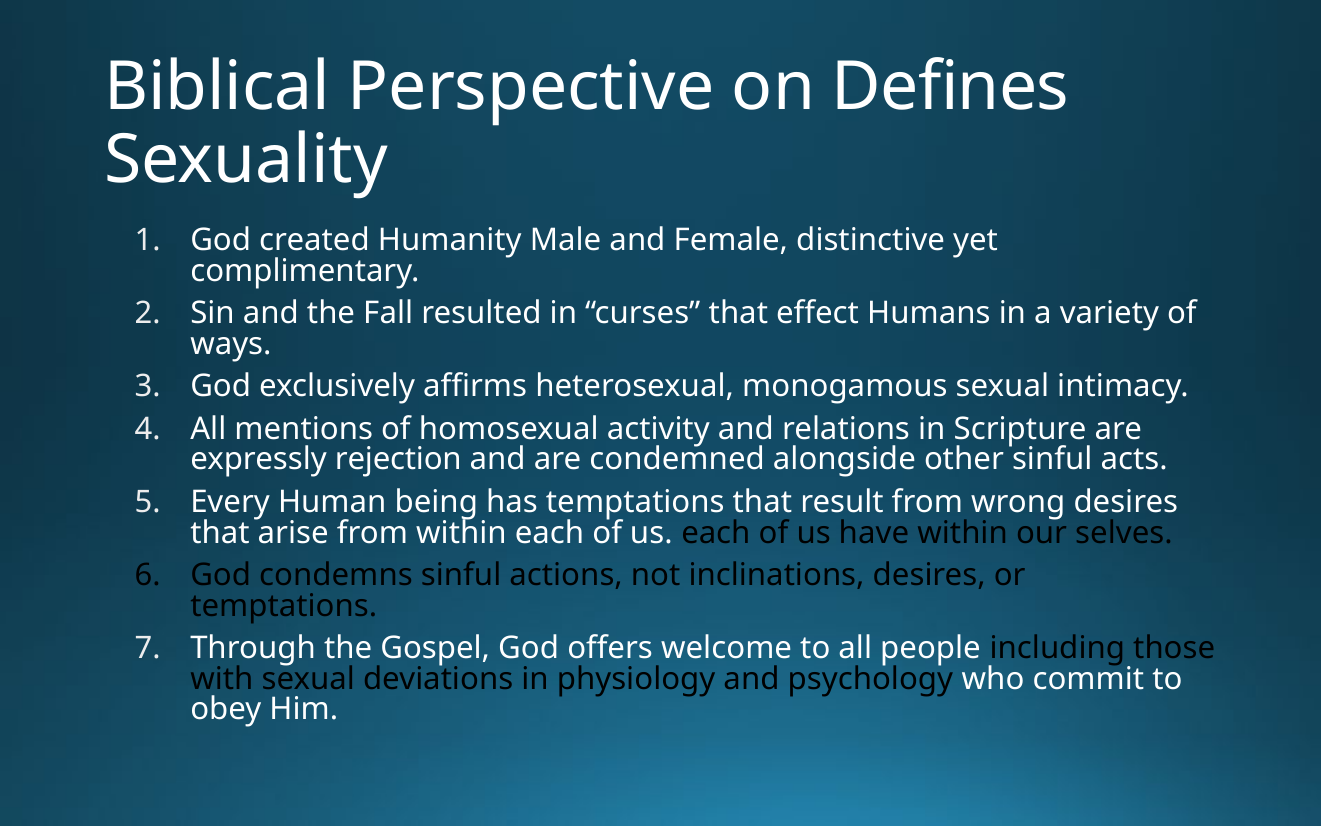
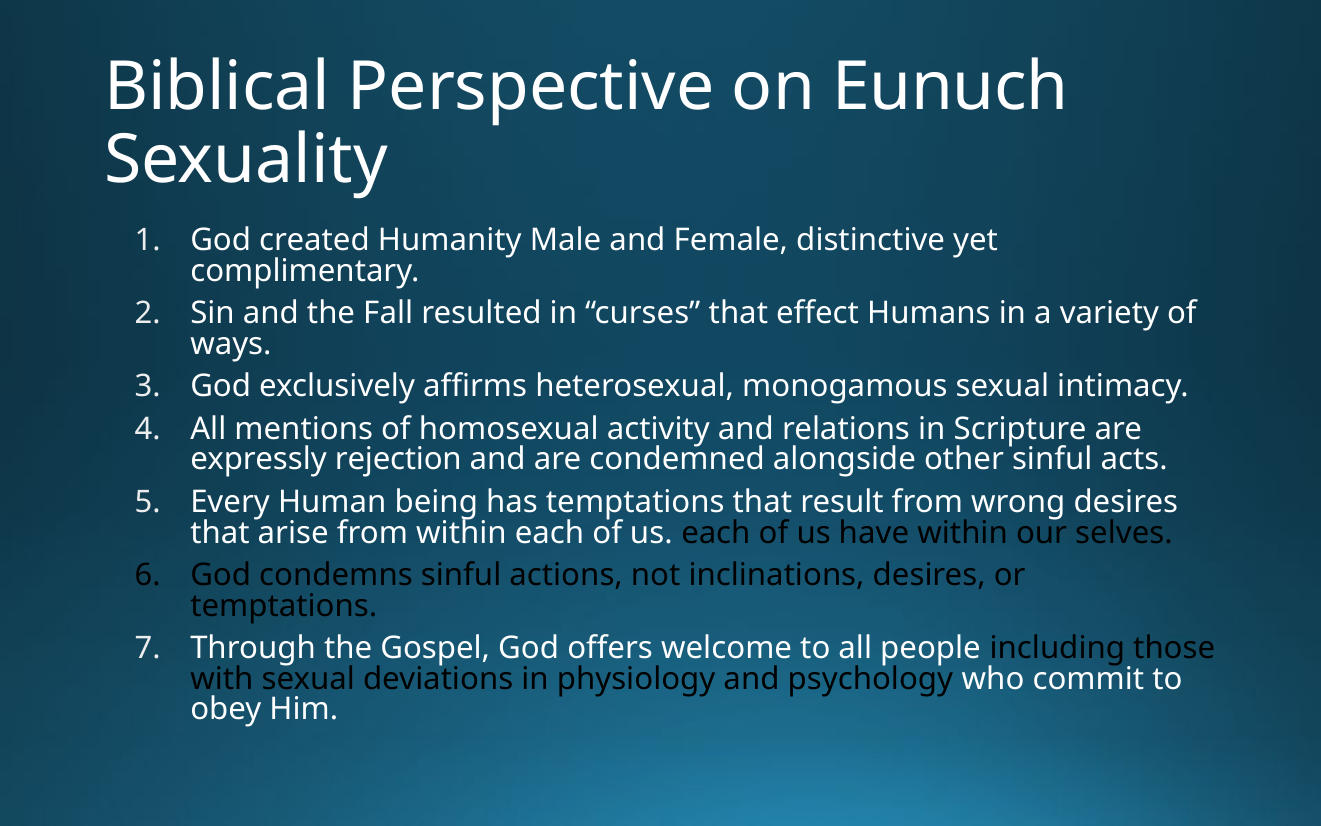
Defines: Defines -> Eunuch
